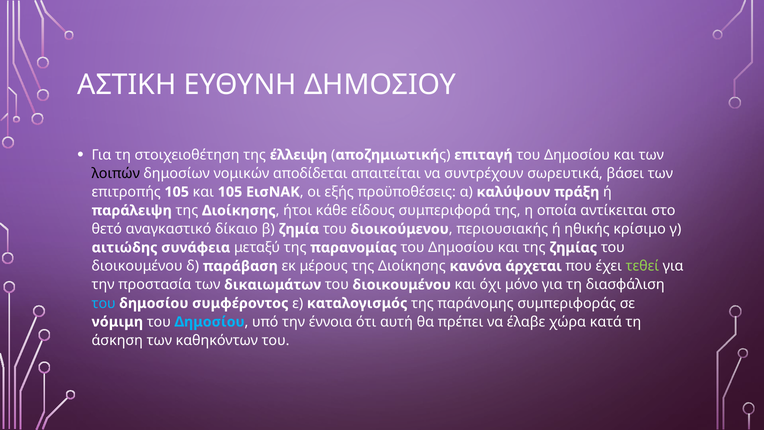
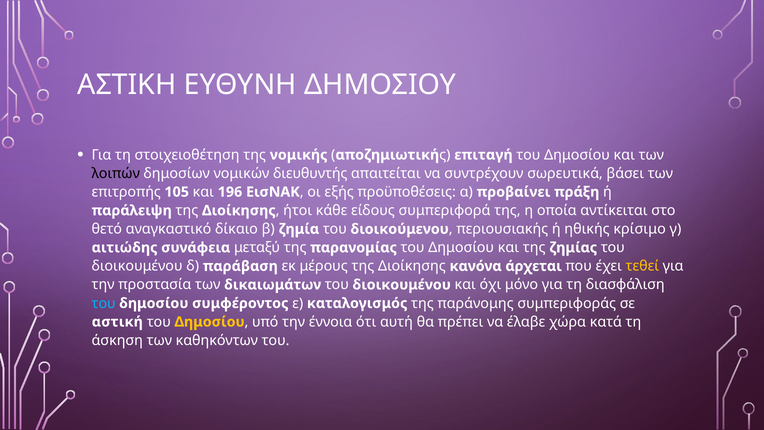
έλλειψη: έλλειψη -> νομικής
αποδίδεται: αποδίδεται -> διευθυντής
και 105: 105 -> 196
καλύψουν: καλύψουν -> προβαίνει
τεθεί colour: light green -> yellow
νόμιμη: νόμιμη -> αστική
Δημοσίου at (210, 322) colour: light blue -> yellow
